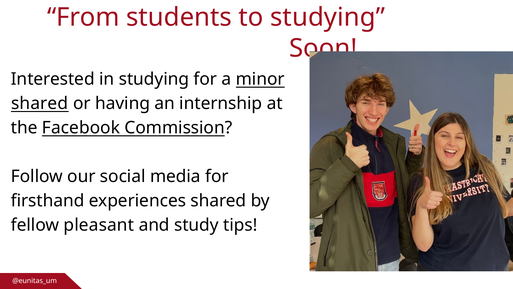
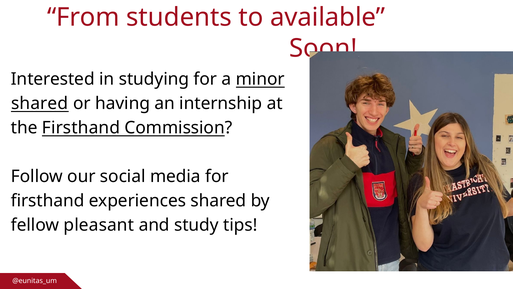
to studying: studying -> available
the Facebook: Facebook -> Firsthand
